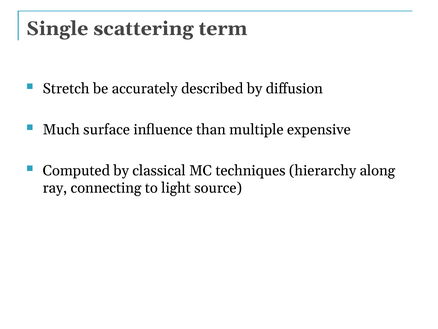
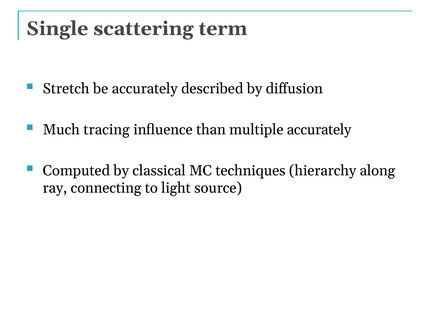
surface: surface -> tracing
multiple expensive: expensive -> accurately
